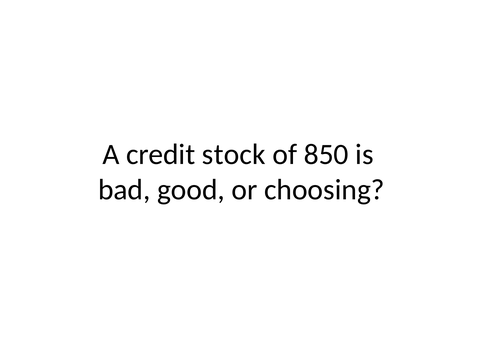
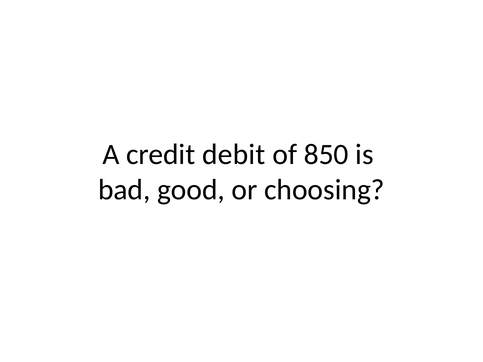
stock: stock -> debit
